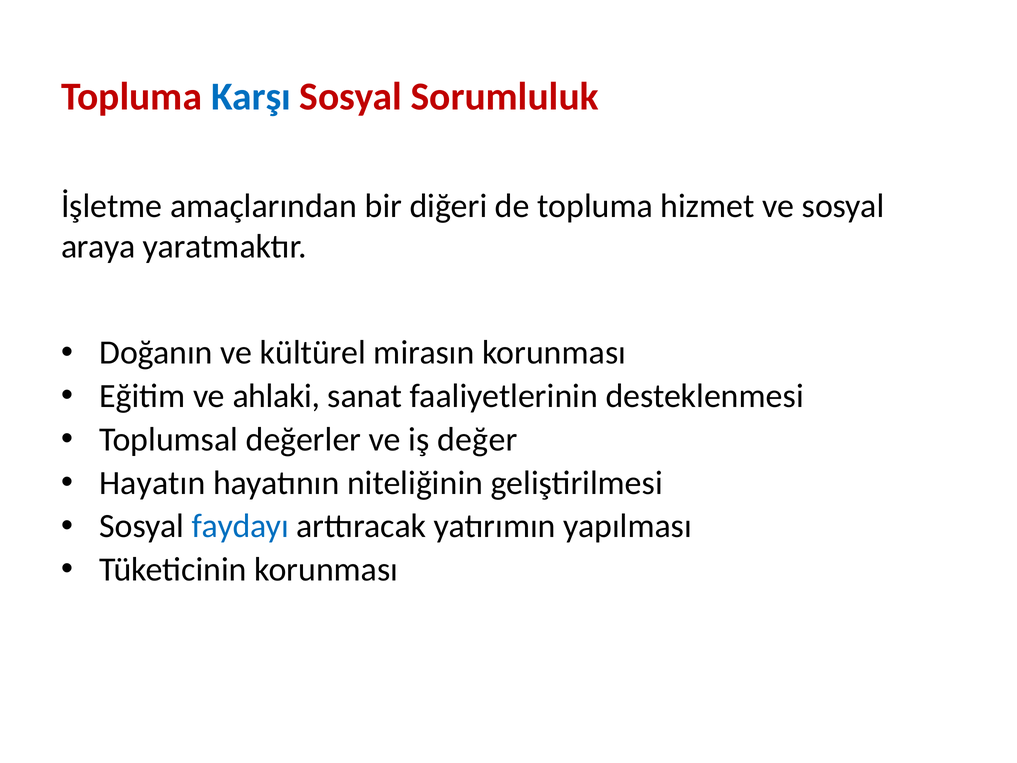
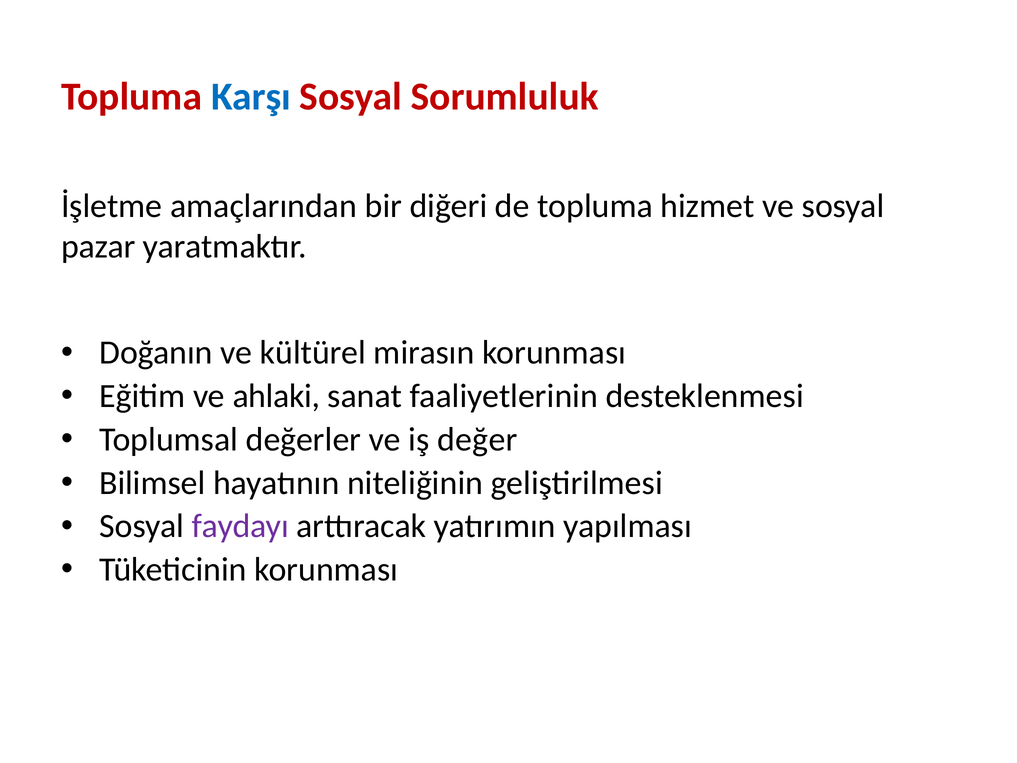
araya: araya -> pazar
Hayatın: Hayatın -> Bilimsel
faydayı colour: blue -> purple
